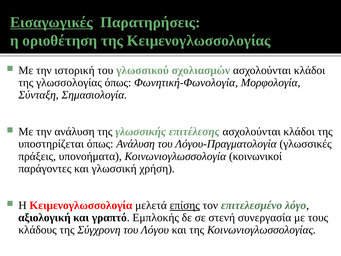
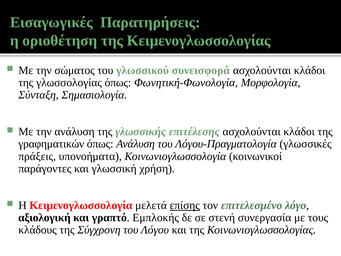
Εισαγωγικές underline: present -> none
ιστορική: ιστορική -> σώματος
σχολιασμών: σχολιασμών -> συνεισφορά
υποστηρίζεται: υποστηρίζεται -> γραφηματικών
